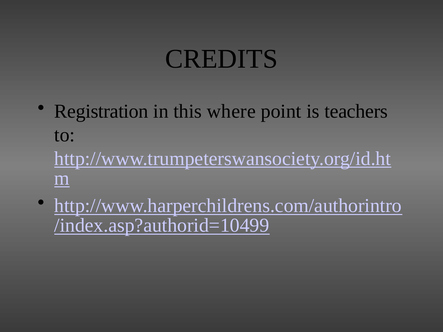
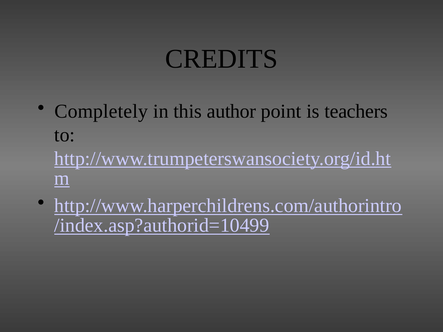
Registration: Registration -> Completely
where: where -> author
